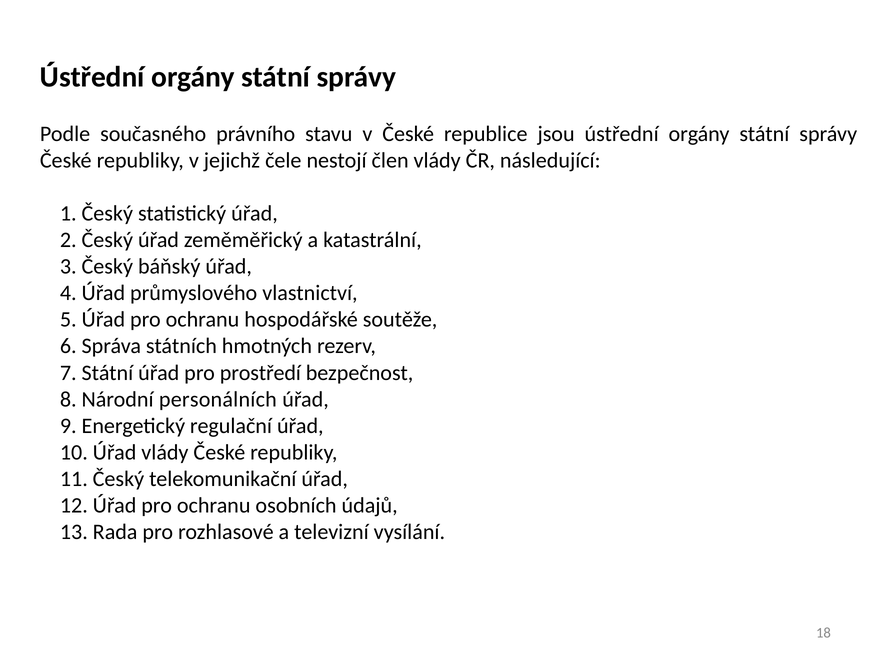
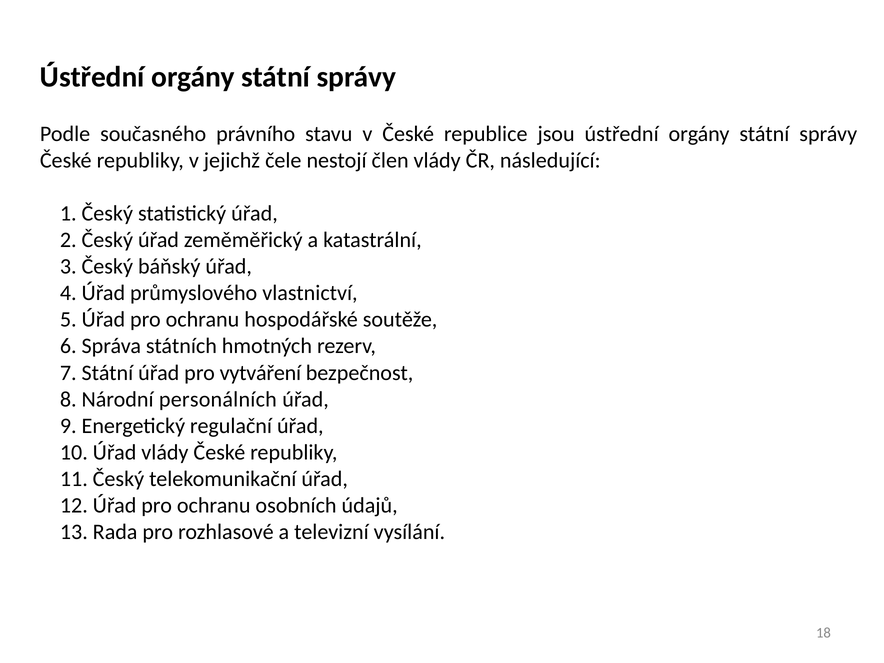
prostředí: prostředí -> vytváření
